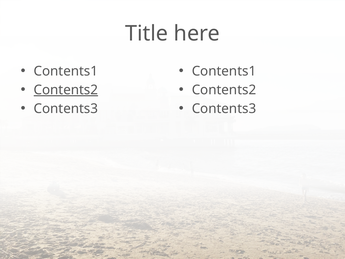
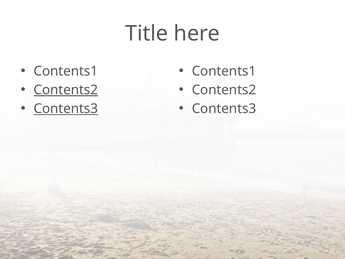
Contents3 at (66, 109) underline: none -> present
